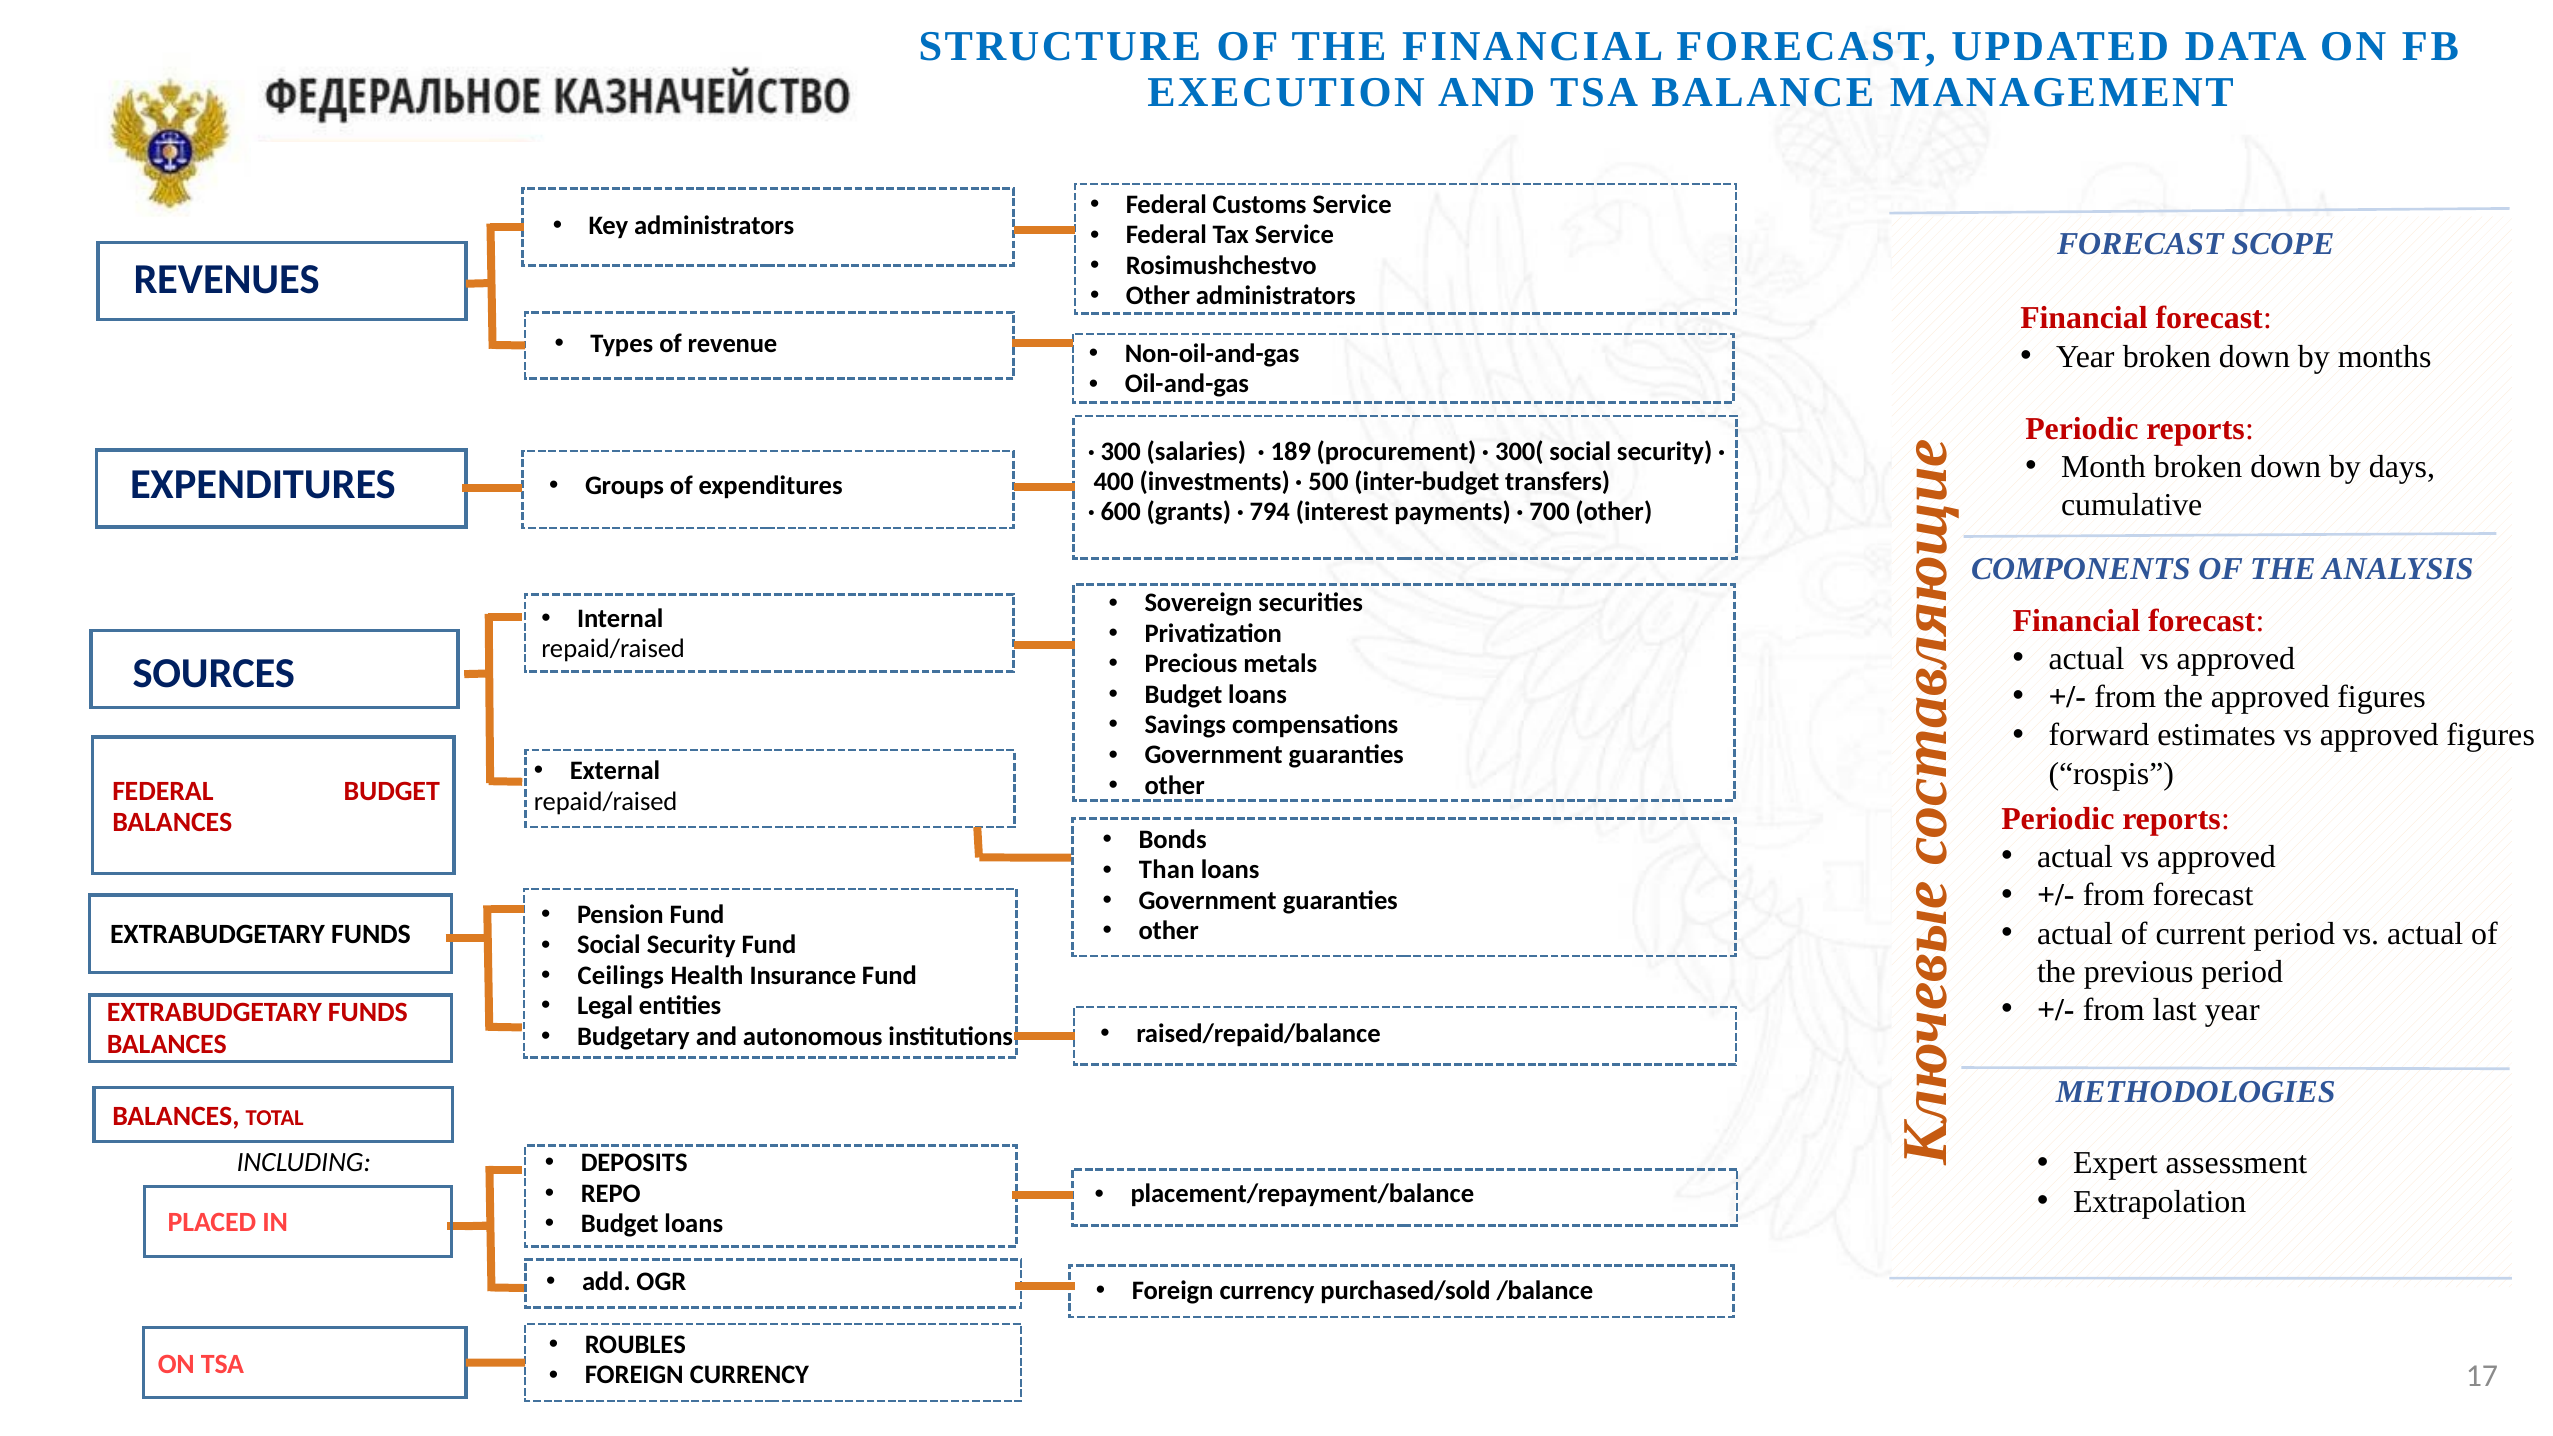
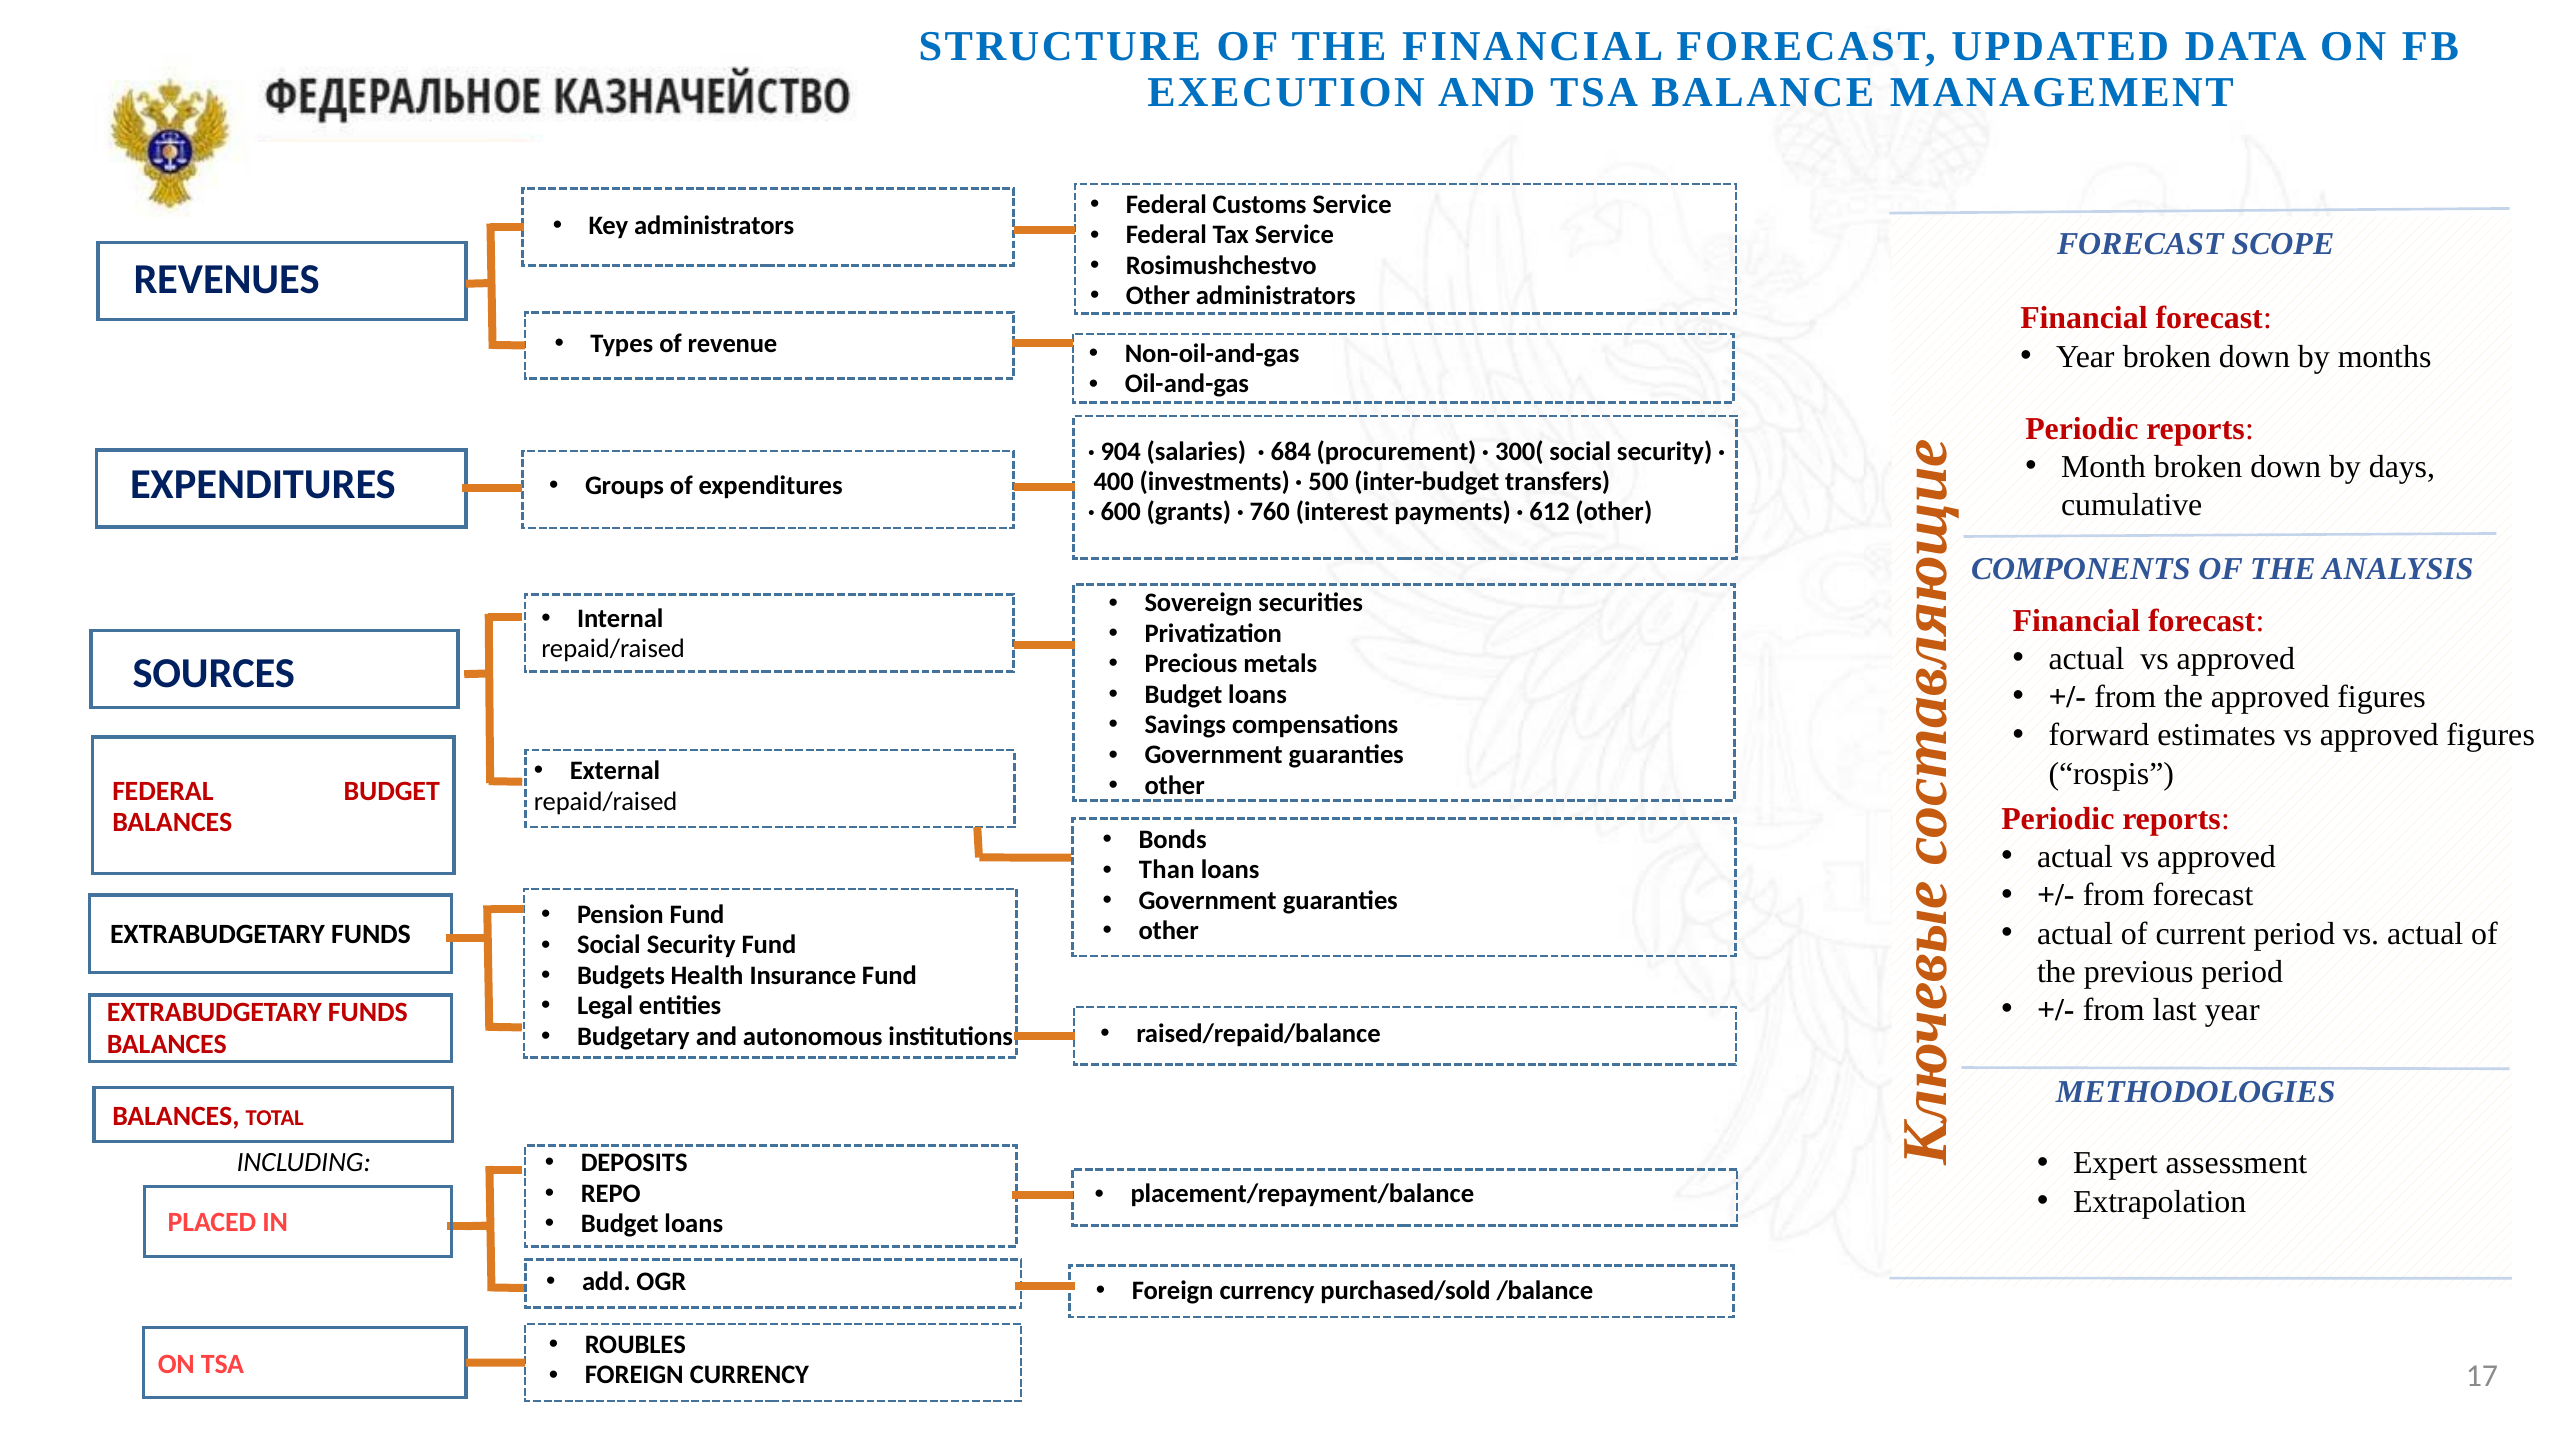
300: 300 -> 904
189: 189 -> 684
794: 794 -> 760
700: 700 -> 612
Ceilings: Ceilings -> Budgets
